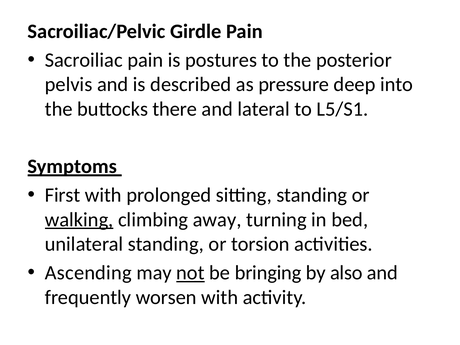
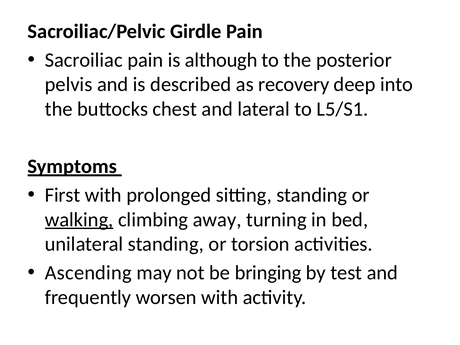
postures: postures -> although
pressure: pressure -> recovery
there: there -> chest
not underline: present -> none
also: also -> test
